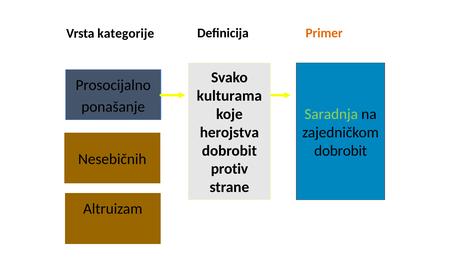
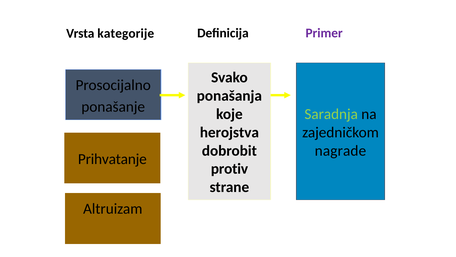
Primer colour: orange -> purple
kulturama: kulturama -> ponašanja
dobrobit at (341, 150): dobrobit -> nagrade
Nesebičnih: Nesebičnih -> Prihvatanje
